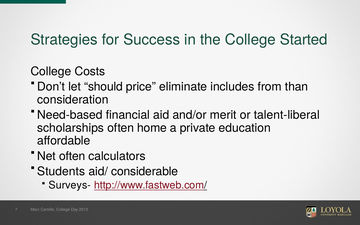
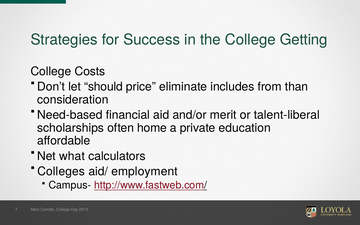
Started: Started -> Getting
Net often: often -> what
Students: Students -> Colleges
considerable: considerable -> employment
Surveys-: Surveys- -> Campus-
